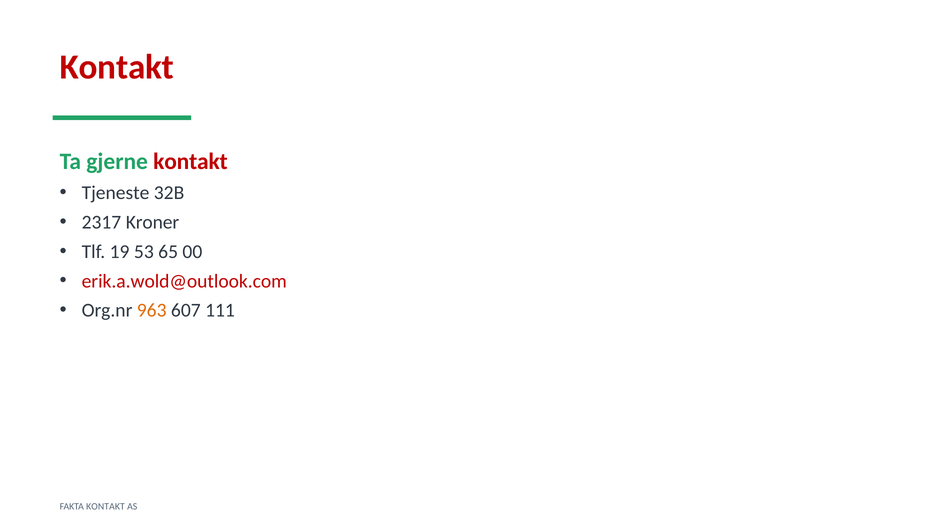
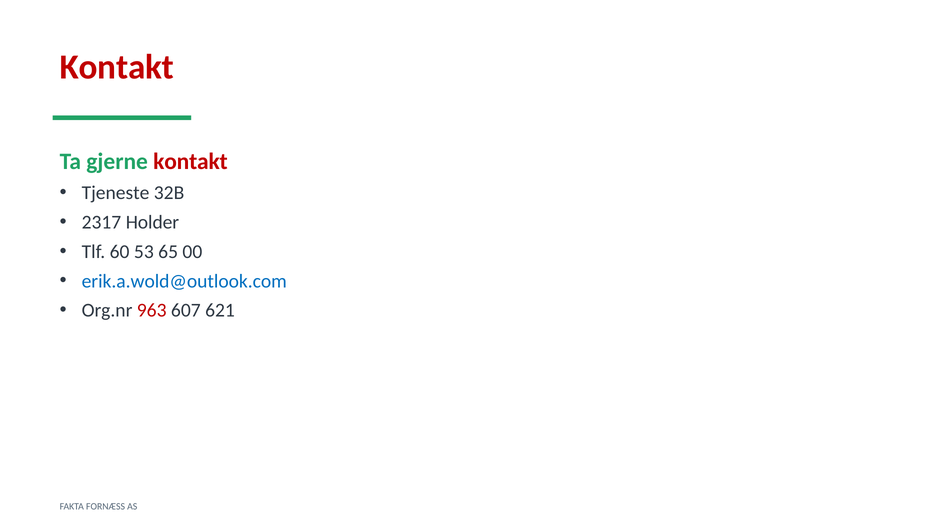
Kroner: Kroner -> Holder
19: 19 -> 60
erik.a.wold@outlook.com colour: red -> blue
963 colour: orange -> red
111: 111 -> 621
FAKTA KONTAKT: KONTAKT -> FORNÆSS
